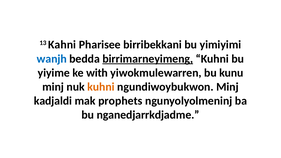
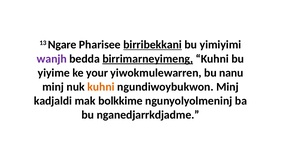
Kahni: Kahni -> Ngare
birribekkani underline: none -> present
wanjh colour: blue -> purple
with: with -> your
kunu: kunu -> nanu
prophets: prophets -> bolkkime
